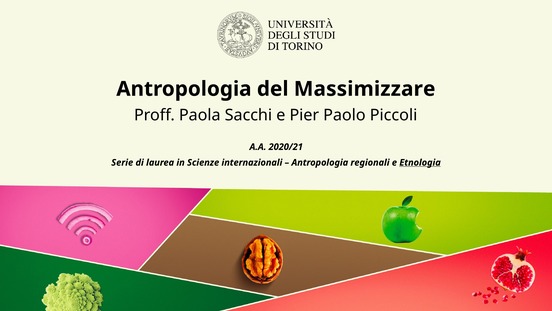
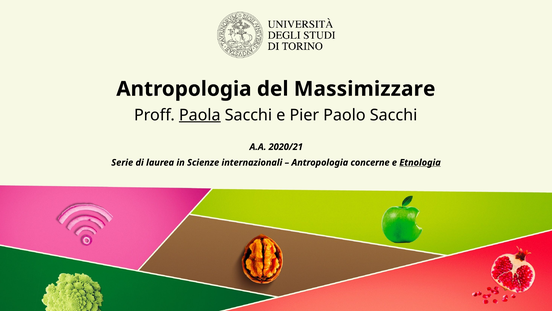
Paola underline: none -> present
Paolo Piccoli: Piccoli -> Sacchi
regionali: regionali -> concerne
